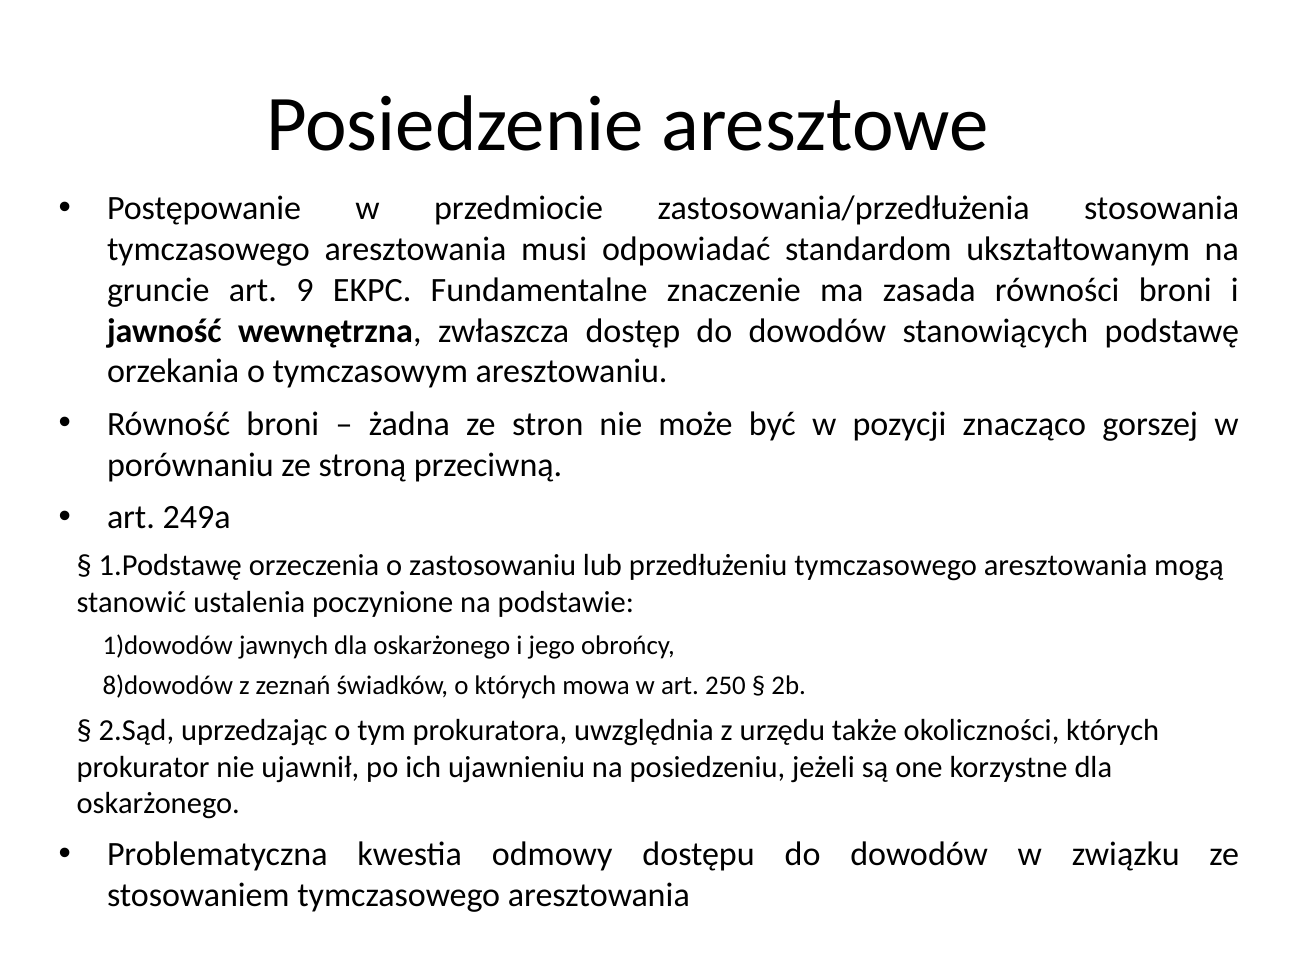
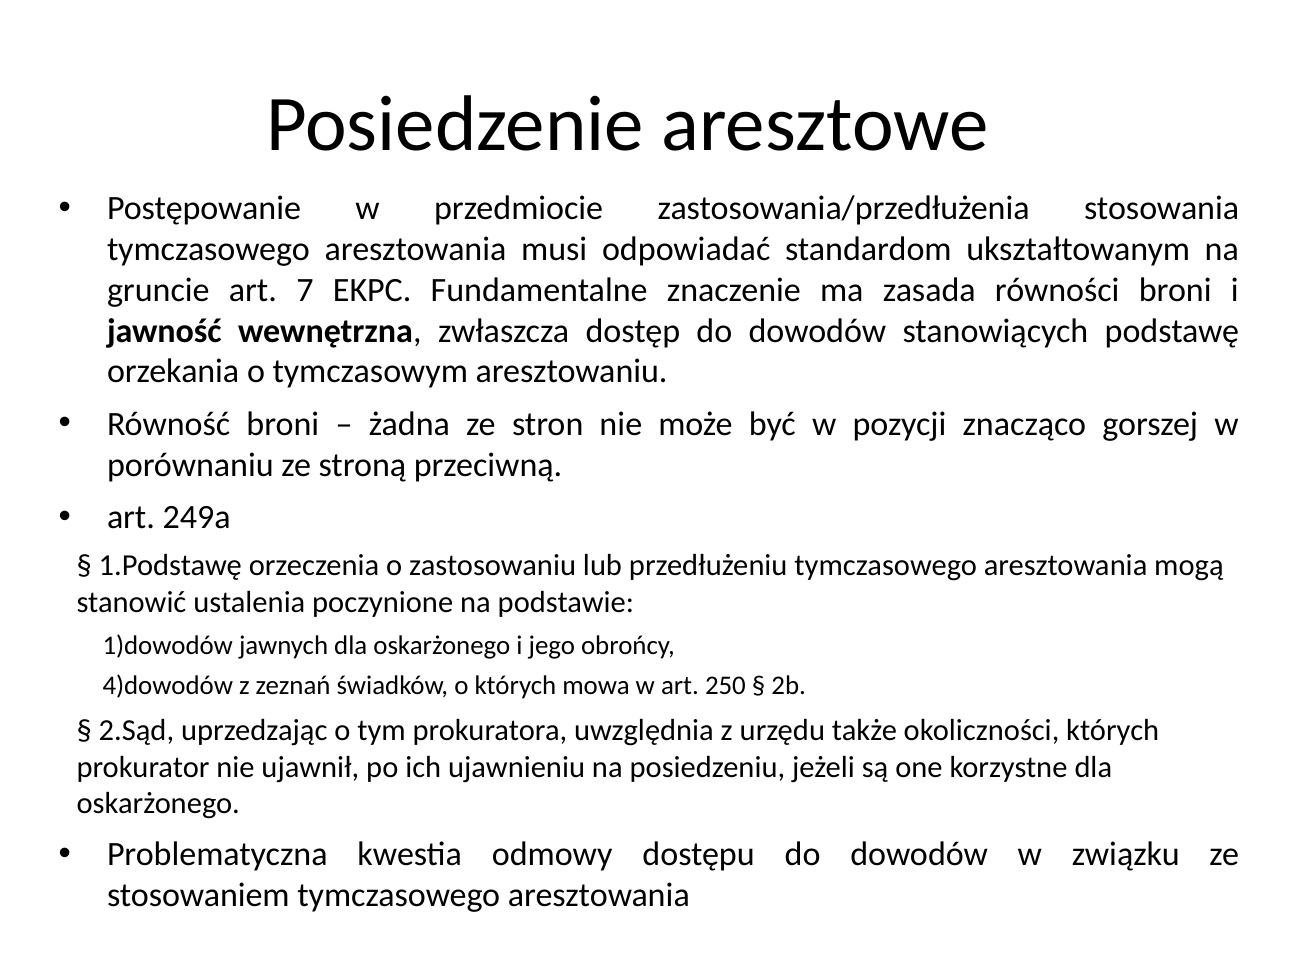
9: 9 -> 7
8)dowodów: 8)dowodów -> 4)dowodów
